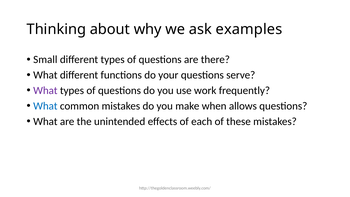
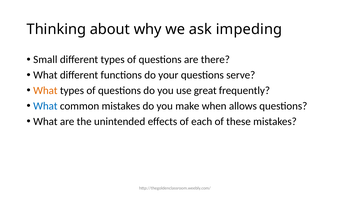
examples: examples -> impeding
What at (45, 90) colour: purple -> orange
work: work -> great
